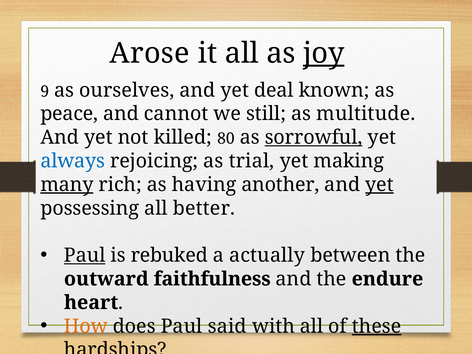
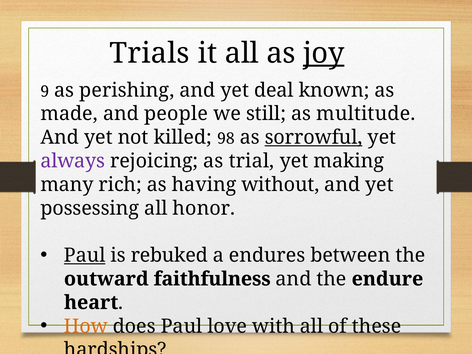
Arose: Arose -> Trials
ourselves: ourselves -> perishing
peace: peace -> made
cannot: cannot -> people
80: 80 -> 98
always colour: blue -> purple
many underline: present -> none
another: another -> without
yet at (379, 185) underline: present -> none
better: better -> honor
actually: actually -> endures
said: said -> love
these underline: present -> none
